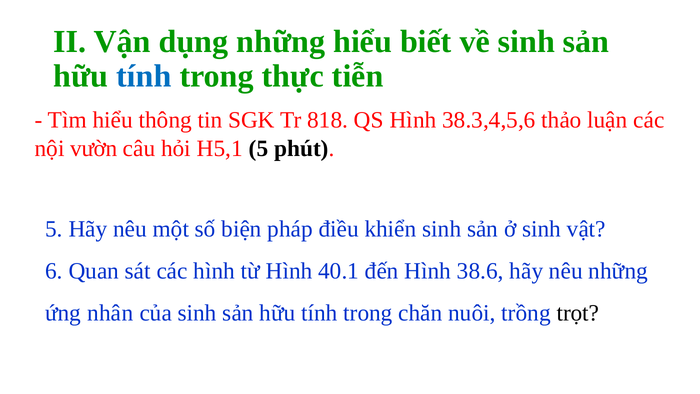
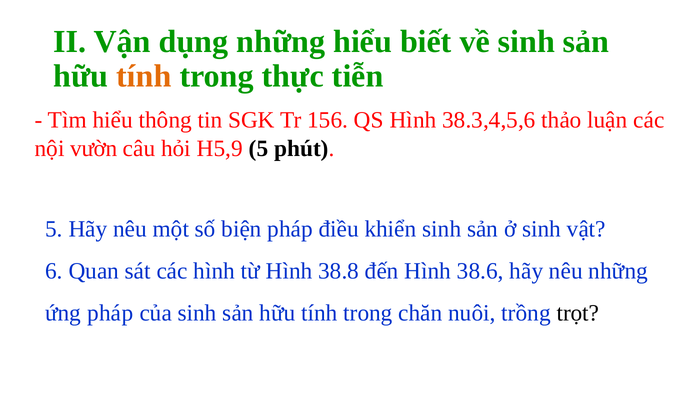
tính at (144, 76) colour: blue -> orange
818: 818 -> 156
H5,1: H5,1 -> H5,9
40.1: 40.1 -> 38.8
ứng nhân: nhân -> pháp
